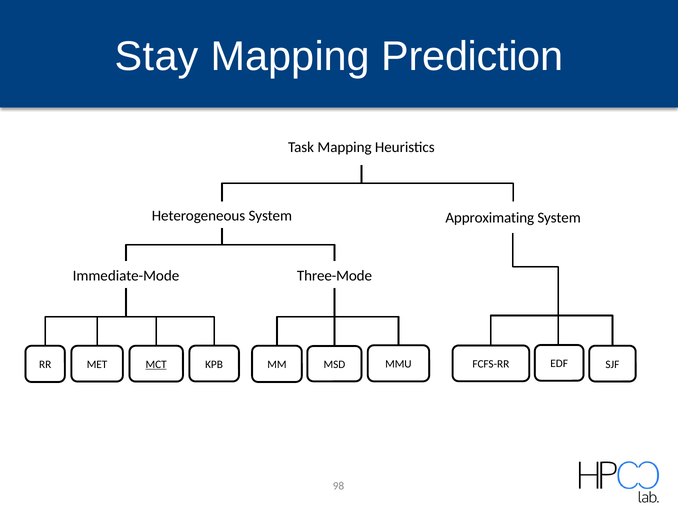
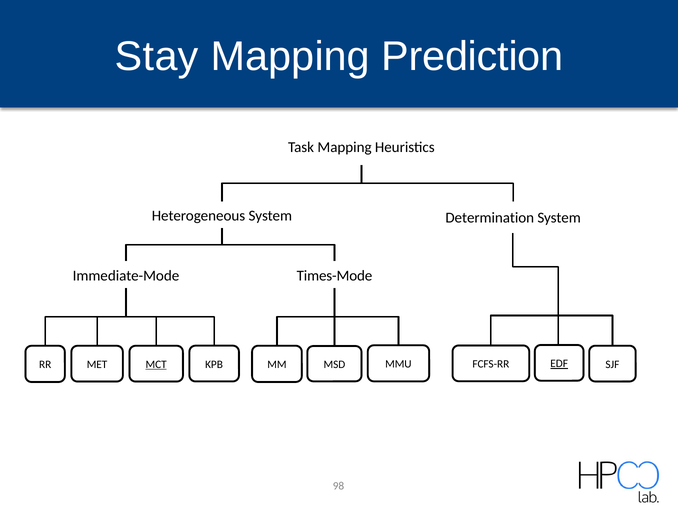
Approximating: Approximating -> Determination
Three-Mode: Three-Mode -> Times-Mode
EDF underline: none -> present
